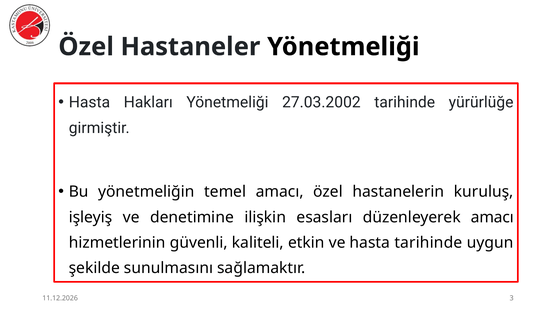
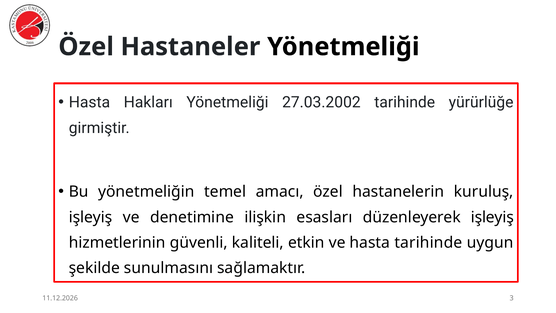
düzenleyerek amacı: amacı -> işleyiş
